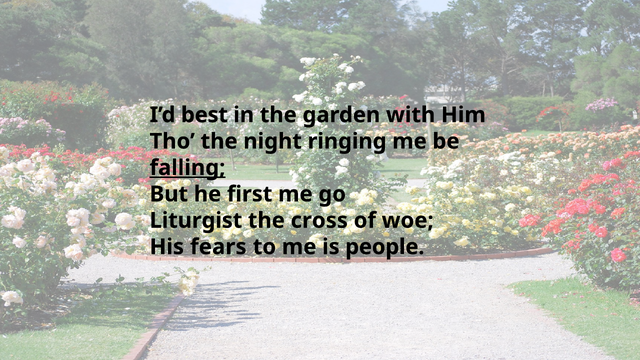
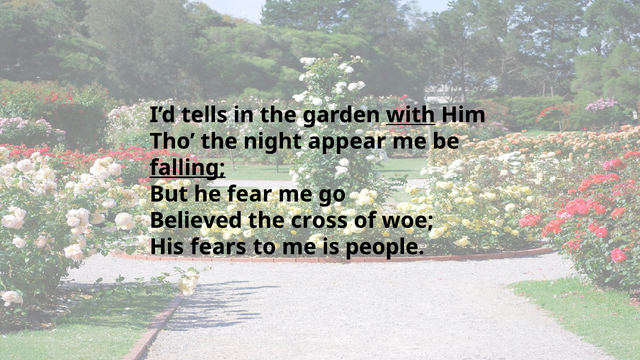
best: best -> tells
with underline: none -> present
ringing: ringing -> appear
first: first -> fear
Liturgist: Liturgist -> Believed
